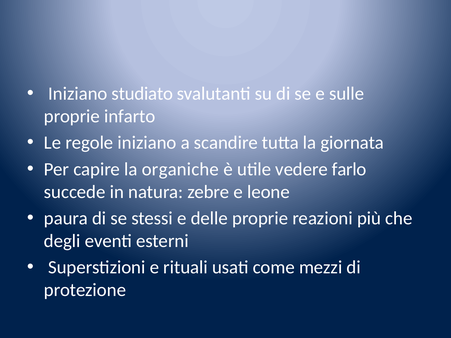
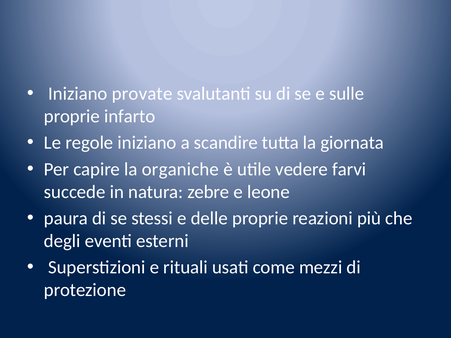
studiato: studiato -> provate
farlo: farlo -> farvi
